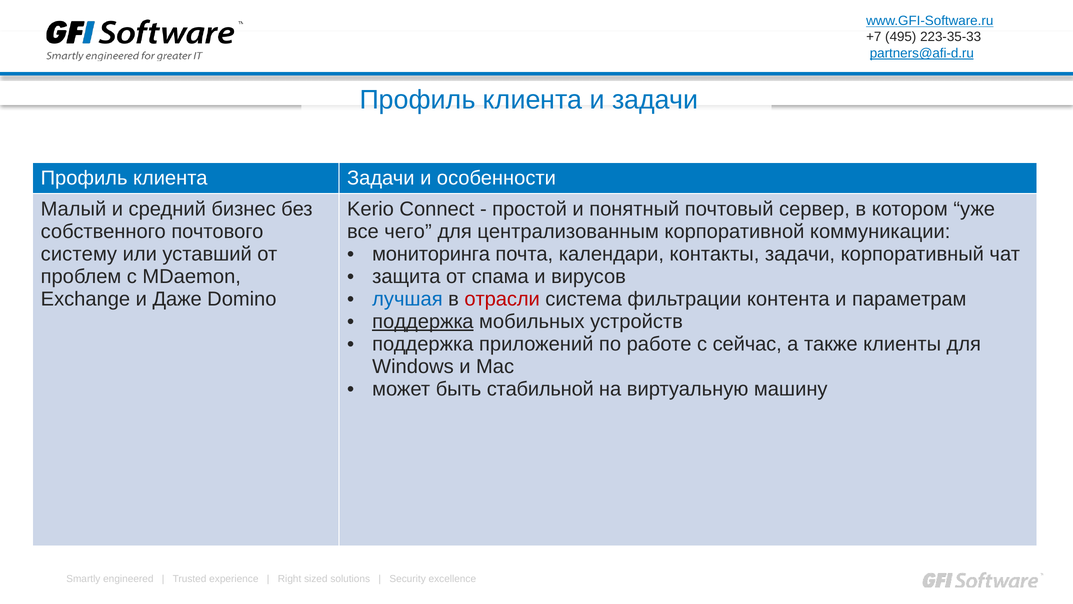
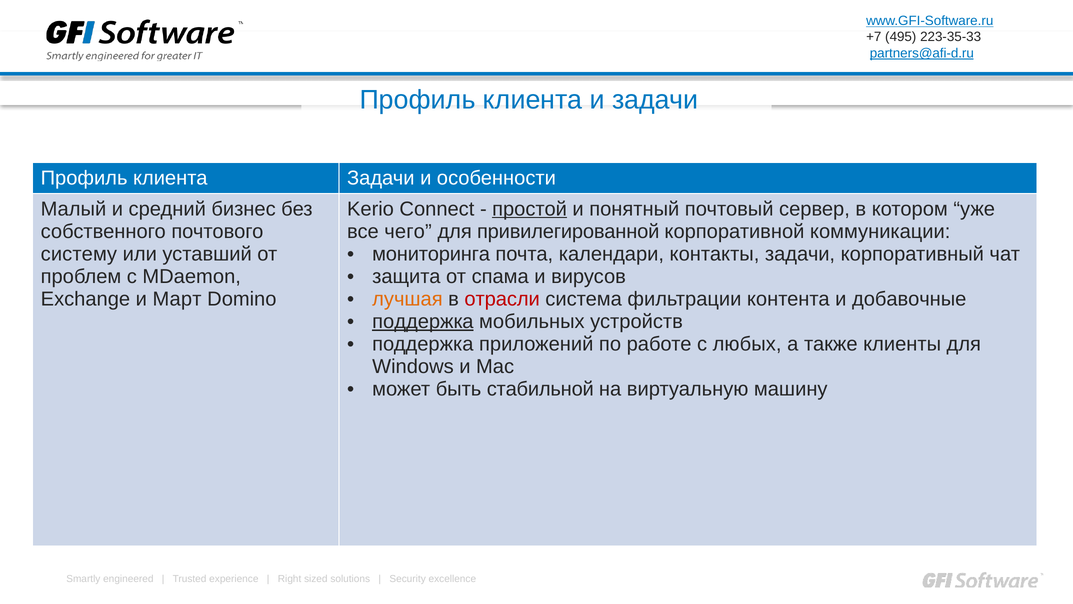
простой underline: none -> present
централизованным: централизованным -> привилегированной
лучшая colour: blue -> orange
параметрам: параметрам -> добавочные
Даже: Даже -> Март
сейчас: сейчас -> любых
